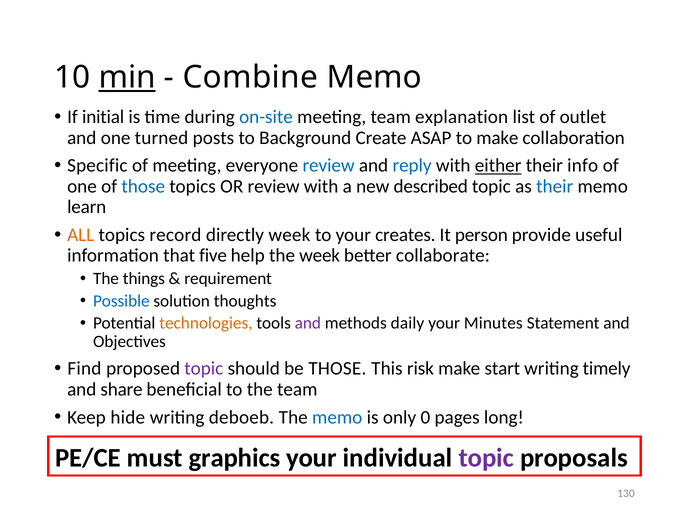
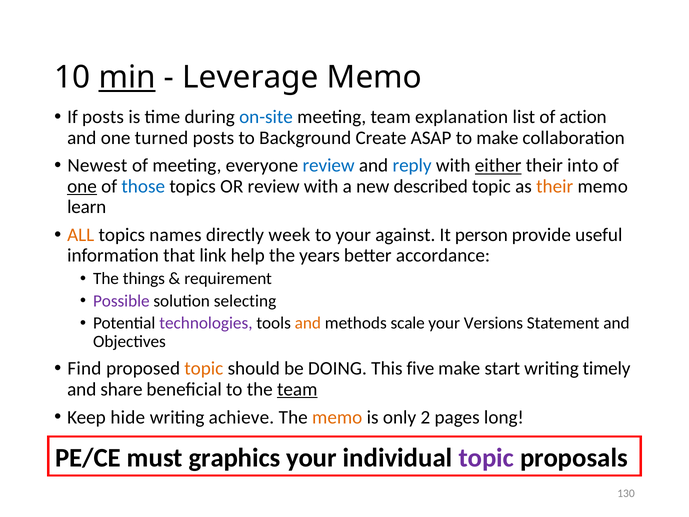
Combine: Combine -> Leverage
If initial: initial -> posts
outlet: outlet -> action
Specific: Specific -> Newest
info: info -> into
one at (82, 186) underline: none -> present
their at (555, 186) colour: blue -> orange
record: record -> names
creates: creates -> against
five: five -> link
the week: week -> years
collaborate: collaborate -> accordance
Possible colour: blue -> purple
thoughts: thoughts -> selecting
technologies colour: orange -> purple
and at (308, 323) colour: purple -> orange
daily: daily -> scale
Minutes: Minutes -> Versions
topic at (204, 368) colour: purple -> orange
be THOSE: THOSE -> DOING
risk: risk -> five
team at (297, 389) underline: none -> present
deboeb: deboeb -> achieve
memo at (337, 417) colour: blue -> orange
0: 0 -> 2
